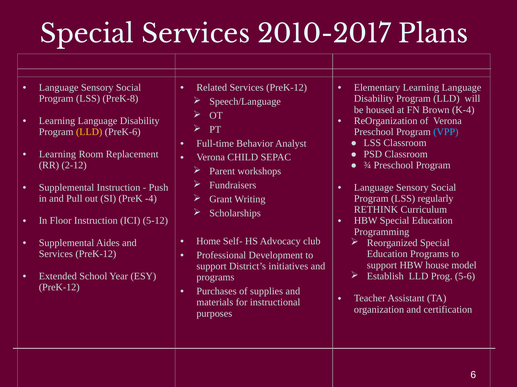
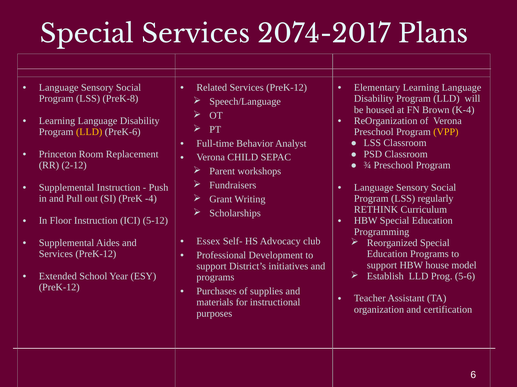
2010-2017: 2010-2017 -> 2074-2017
VPP colour: light blue -> yellow
Learning at (58, 154): Learning -> Princeton
Home: Home -> Essex
